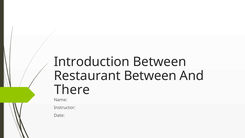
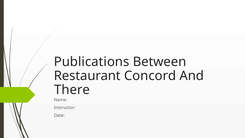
Introduction: Introduction -> Publications
Restaurant Between: Between -> Concord
